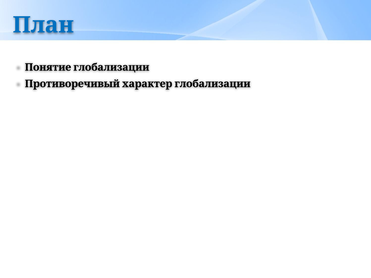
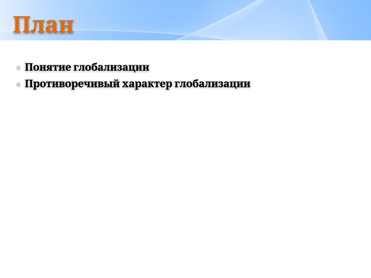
План colour: blue -> orange
